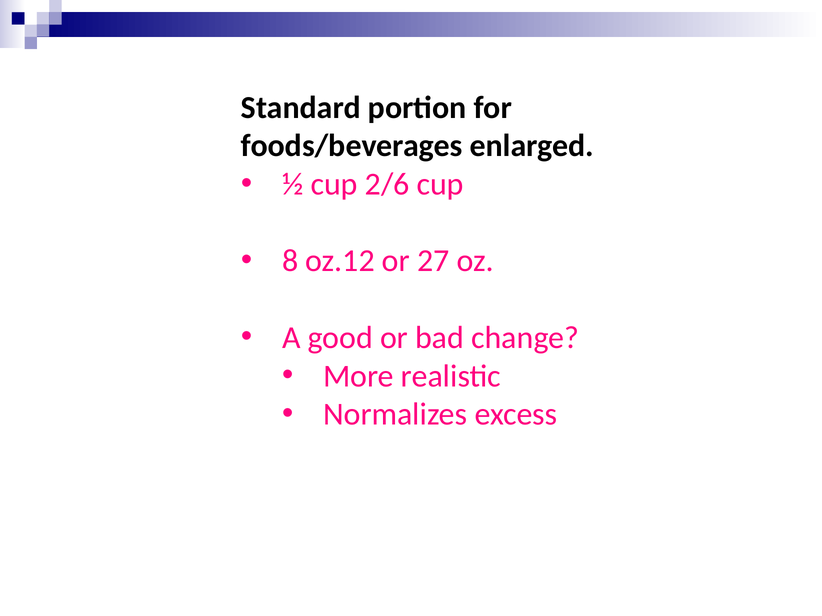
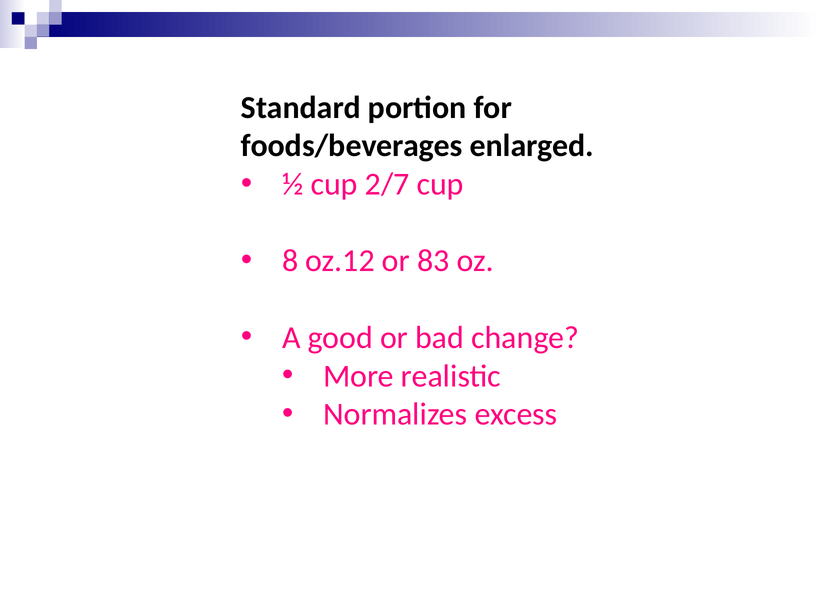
2/6: 2/6 -> 2/7
27: 27 -> 83
